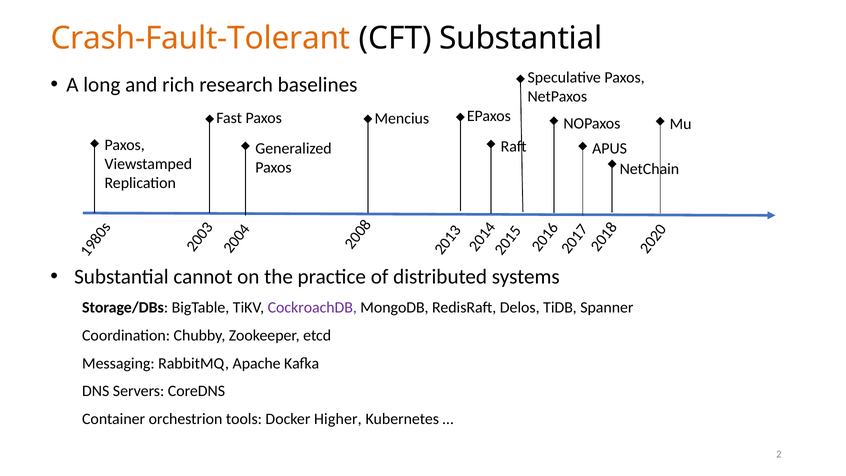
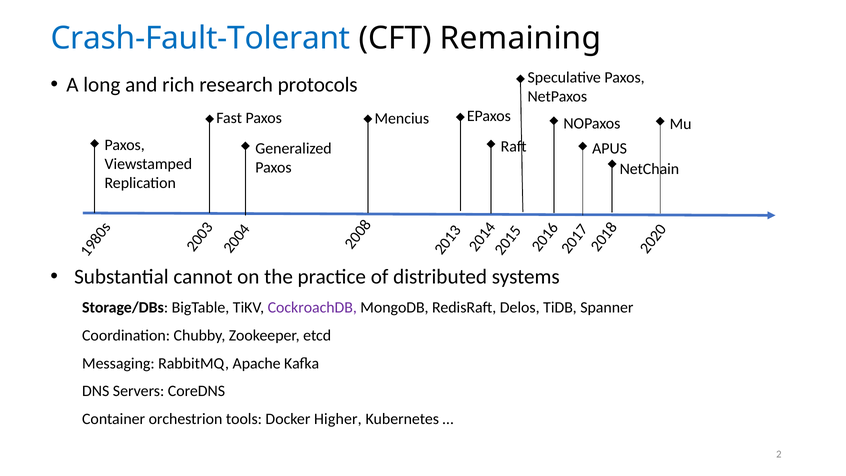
Crash-Fault-Tolerant colour: orange -> blue
CFT Substantial: Substantial -> Remaining
baselines: baselines -> protocols
